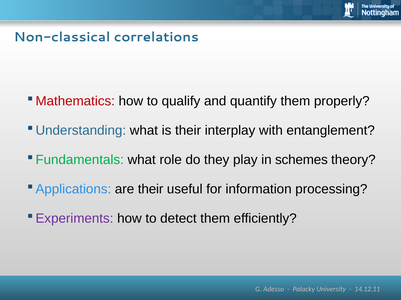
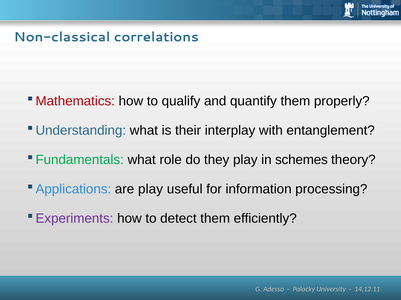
are their: their -> play
